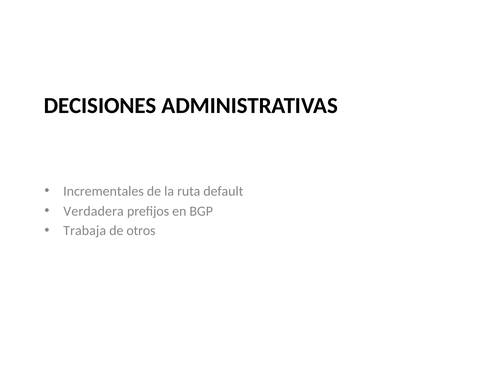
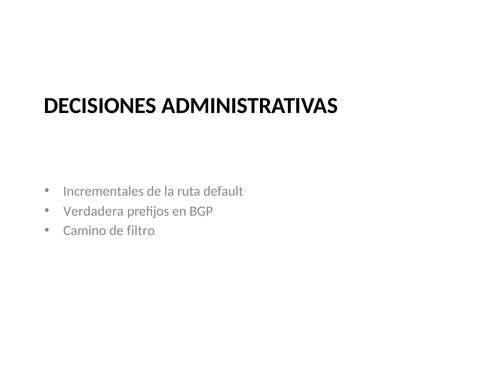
Trabaja: Trabaja -> Camino
otros: otros -> filtro
